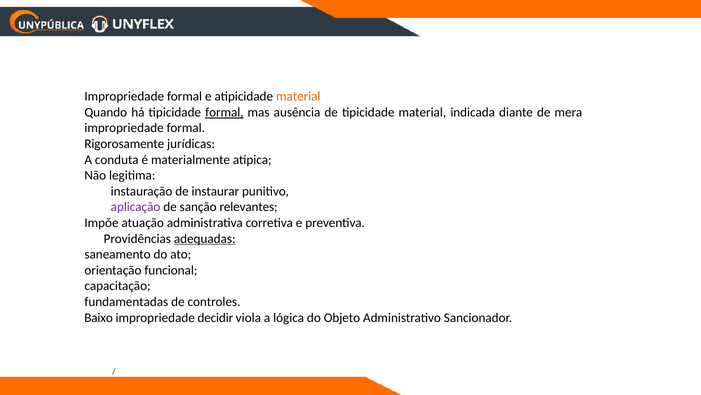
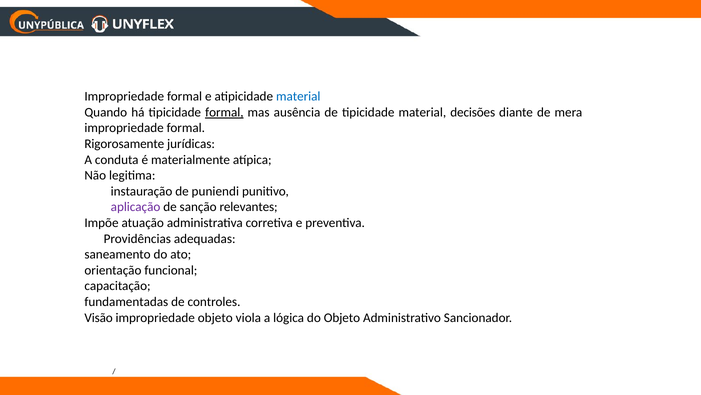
material at (298, 96) colour: orange -> blue
indicada: indicada -> decisões
instaurar: instaurar -> puniendi
adequadas underline: present -> none
Baixo: Baixo -> Visão
impropriedade decidir: decidir -> objeto
